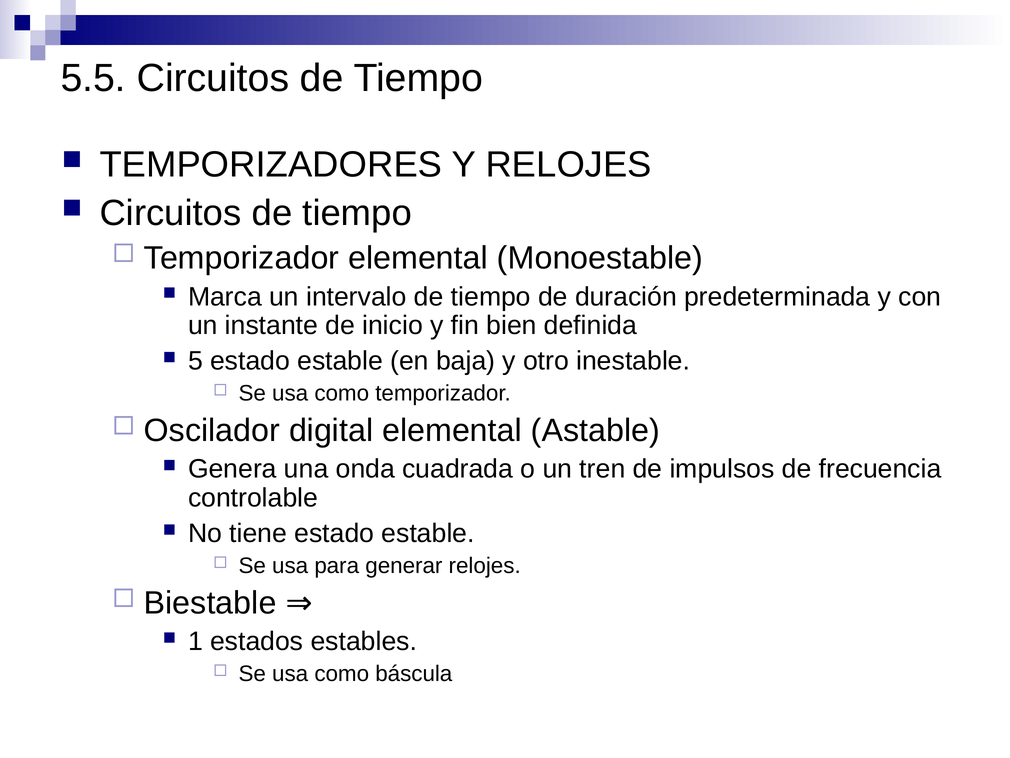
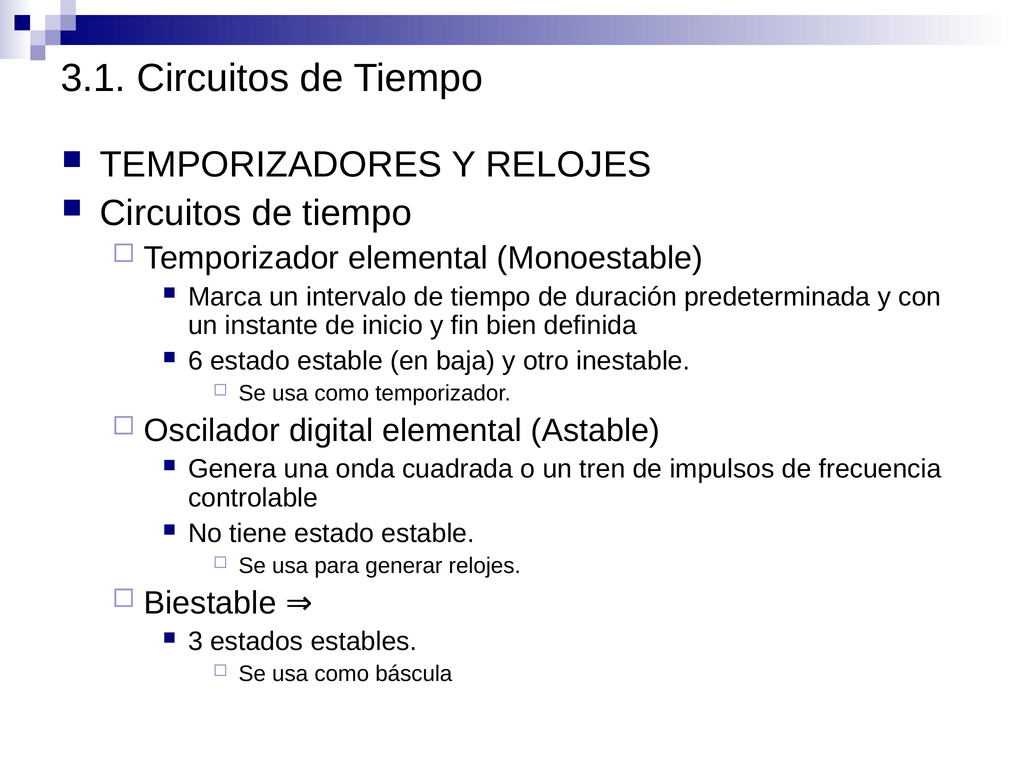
5.5: 5.5 -> 3.1
5: 5 -> 6
1: 1 -> 3
